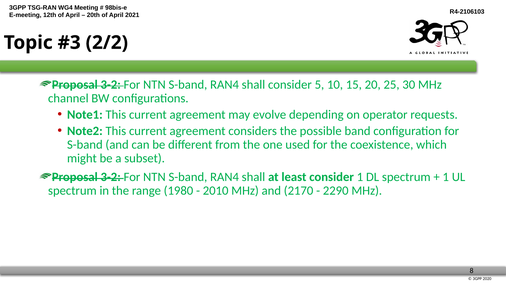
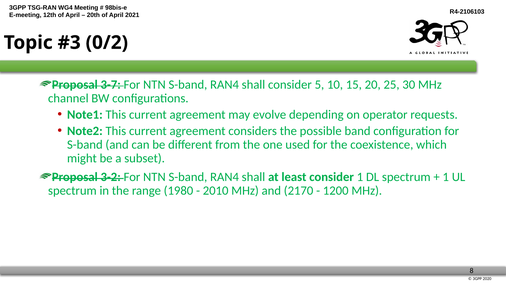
2/2: 2/2 -> 0/2
3-2 at (111, 84): 3-2 -> 3-7
2290: 2290 -> 1200
